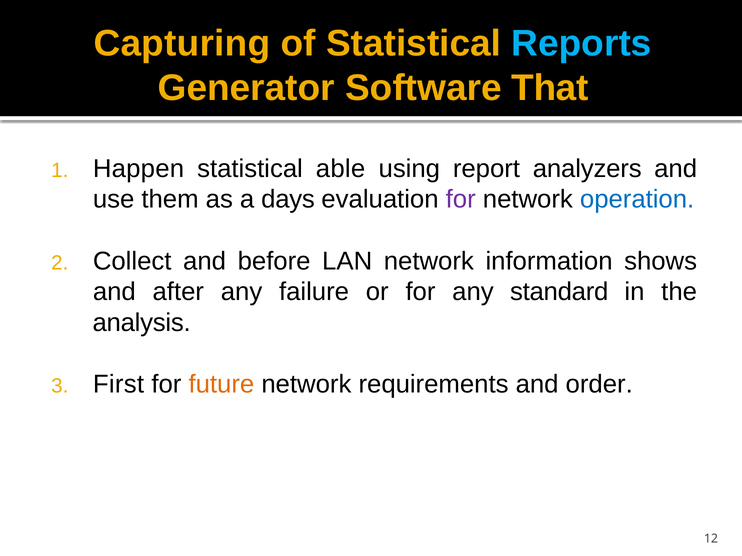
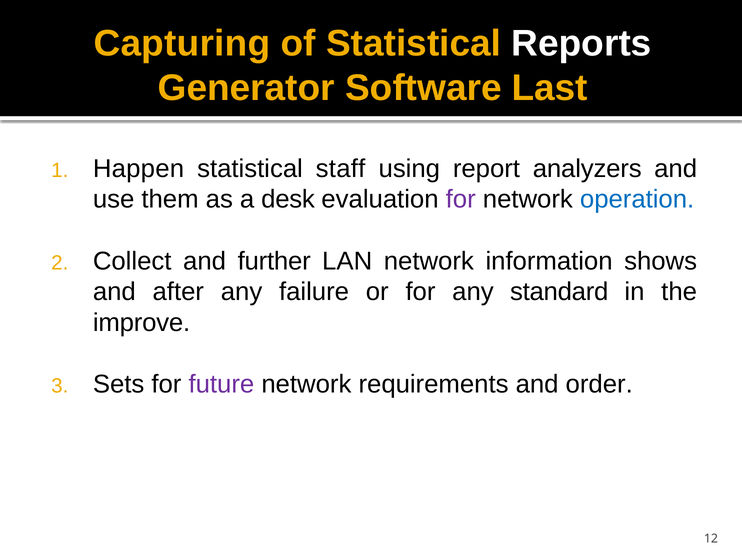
Reports colour: light blue -> white
That: That -> Last
able: able -> staff
days: days -> desk
before: before -> further
analysis: analysis -> improve
First: First -> Sets
future colour: orange -> purple
